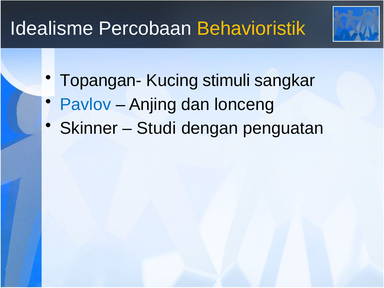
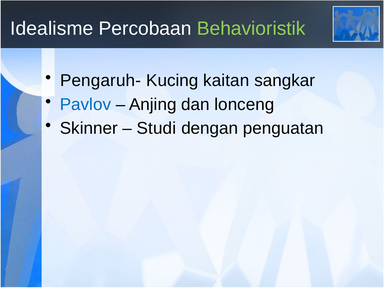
Behavioristik colour: yellow -> light green
Topangan-: Topangan- -> Pengaruh-
stimuli: stimuli -> kaitan
